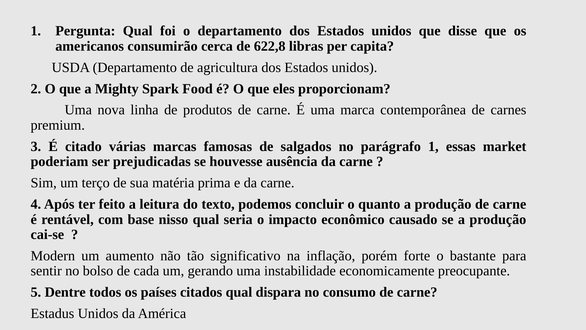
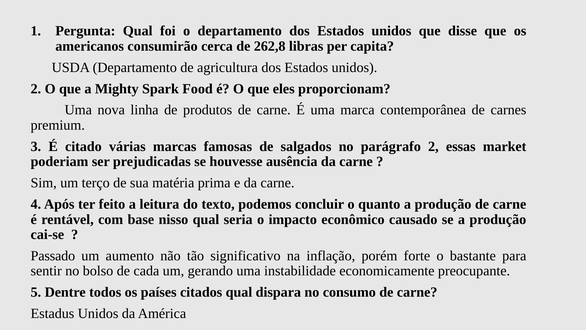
622,8: 622,8 -> 262,8
parágrafo 1: 1 -> 2
Modern: Modern -> Passado
